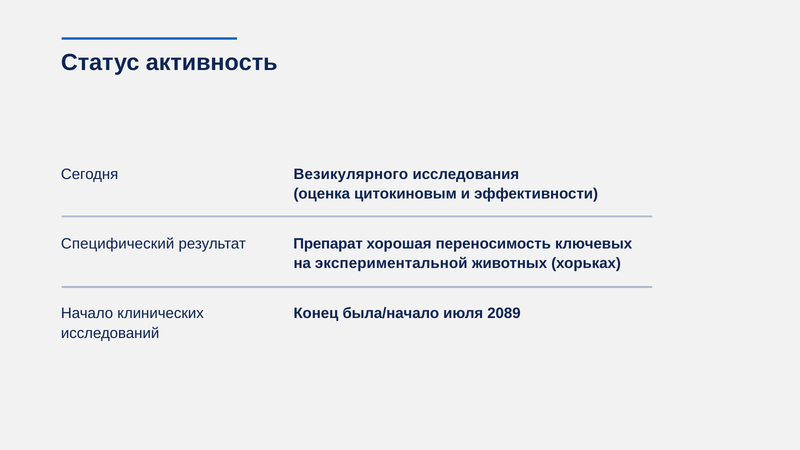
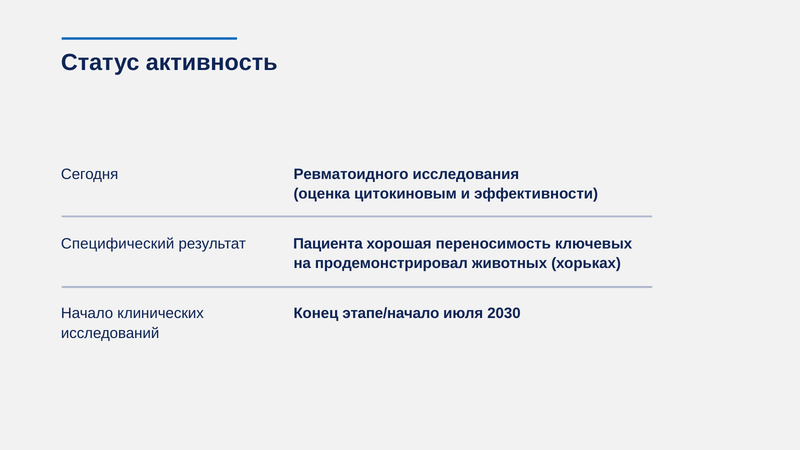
Везикулярного: Везикулярного -> Ревматоидного
Препарат: Препарат -> Пациента
экспериментальной: экспериментальной -> продемонстрировал
была/начало: была/начало -> этапе/начало
2089: 2089 -> 2030
